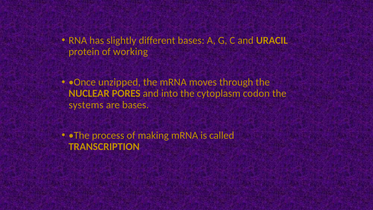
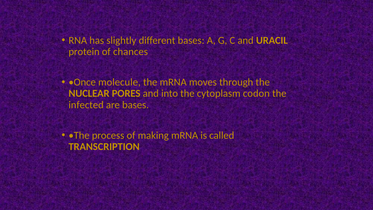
working: working -> chances
unzipped: unzipped -> molecule
systems: systems -> infected
